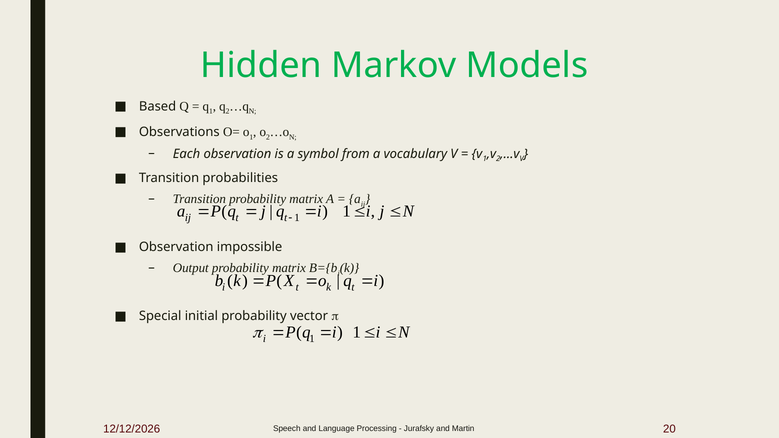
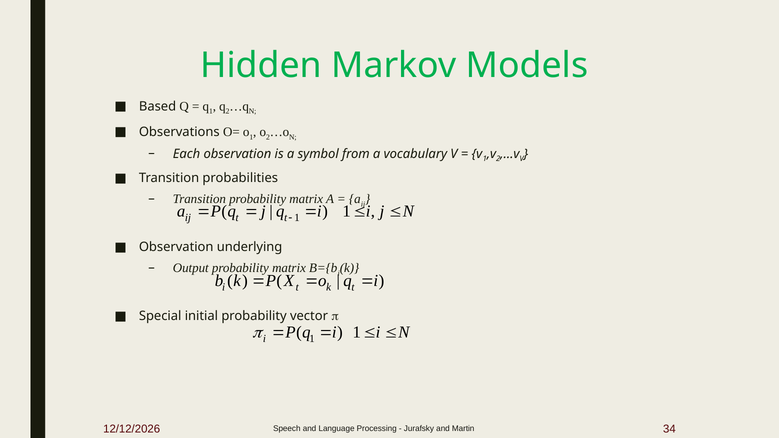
impossible: impossible -> underlying
20: 20 -> 34
